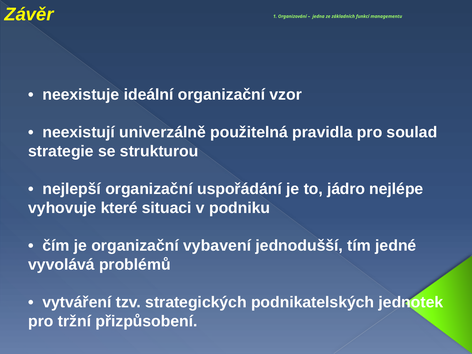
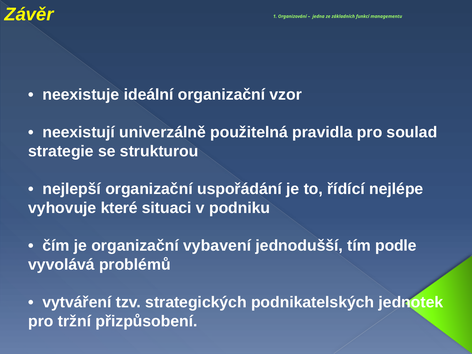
jádro: jádro -> řídící
jedné: jedné -> podle
